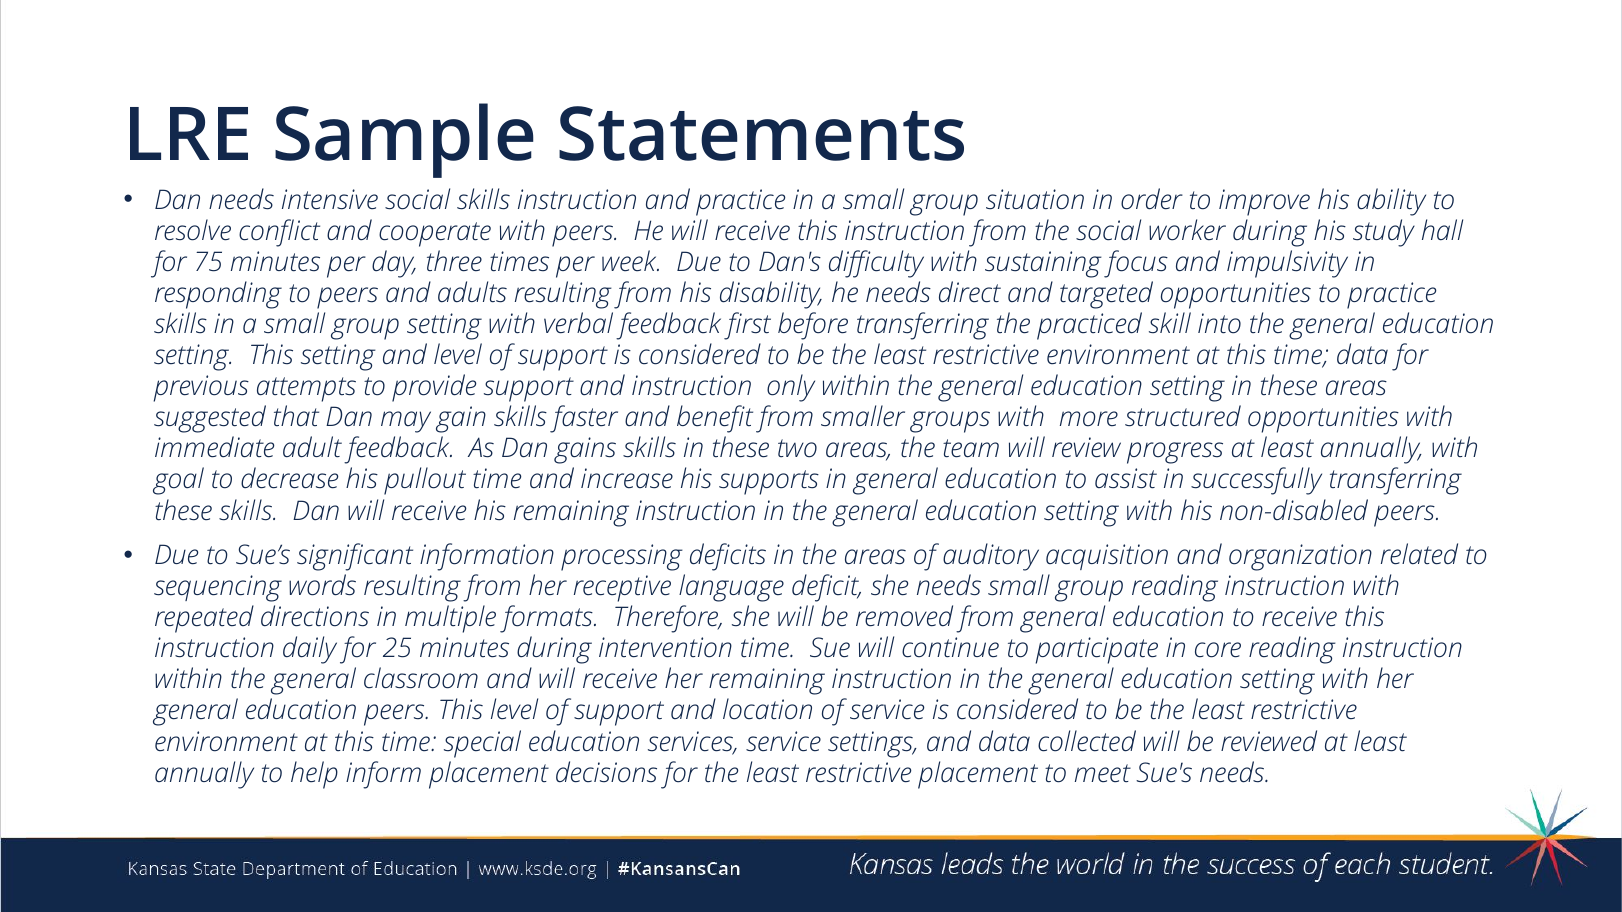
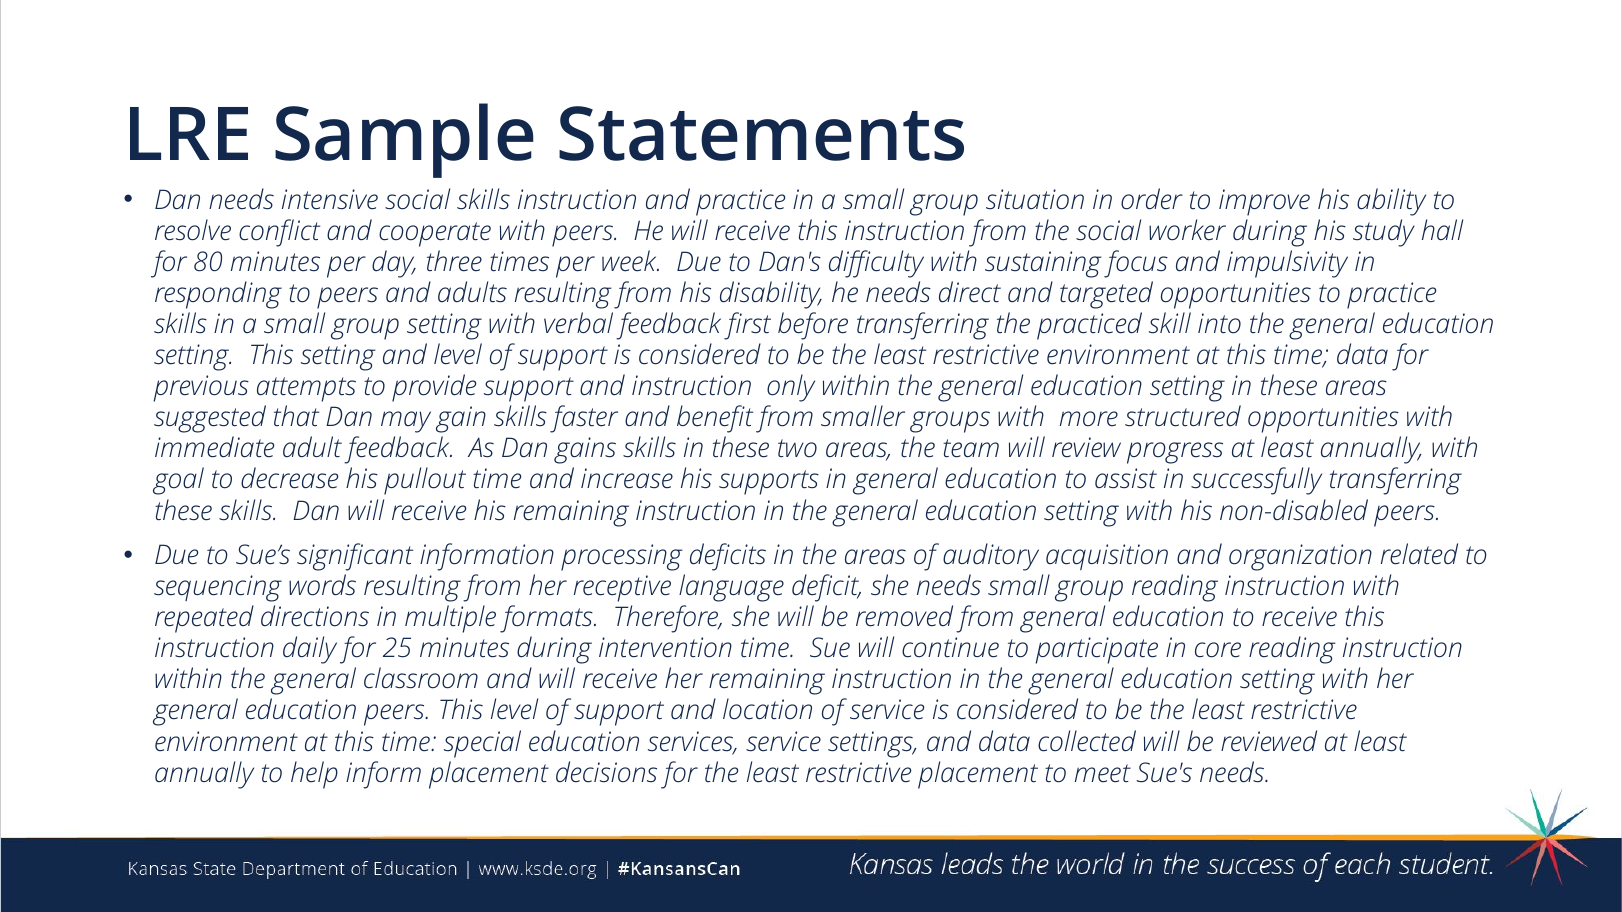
75: 75 -> 80
